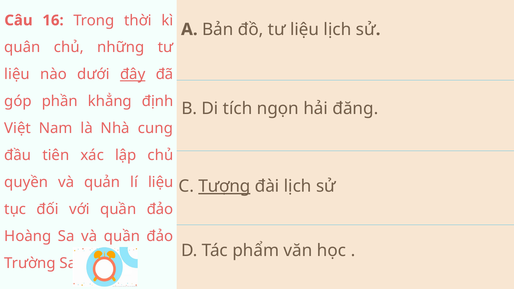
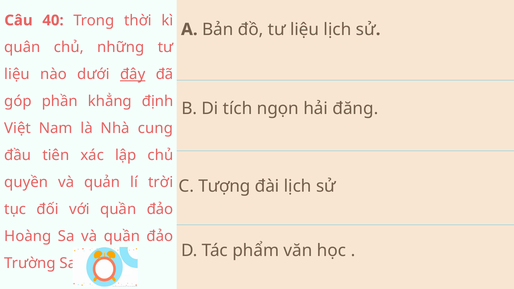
16: 16 -> 40
lí liệu: liệu -> trời
Tượng underline: present -> none
